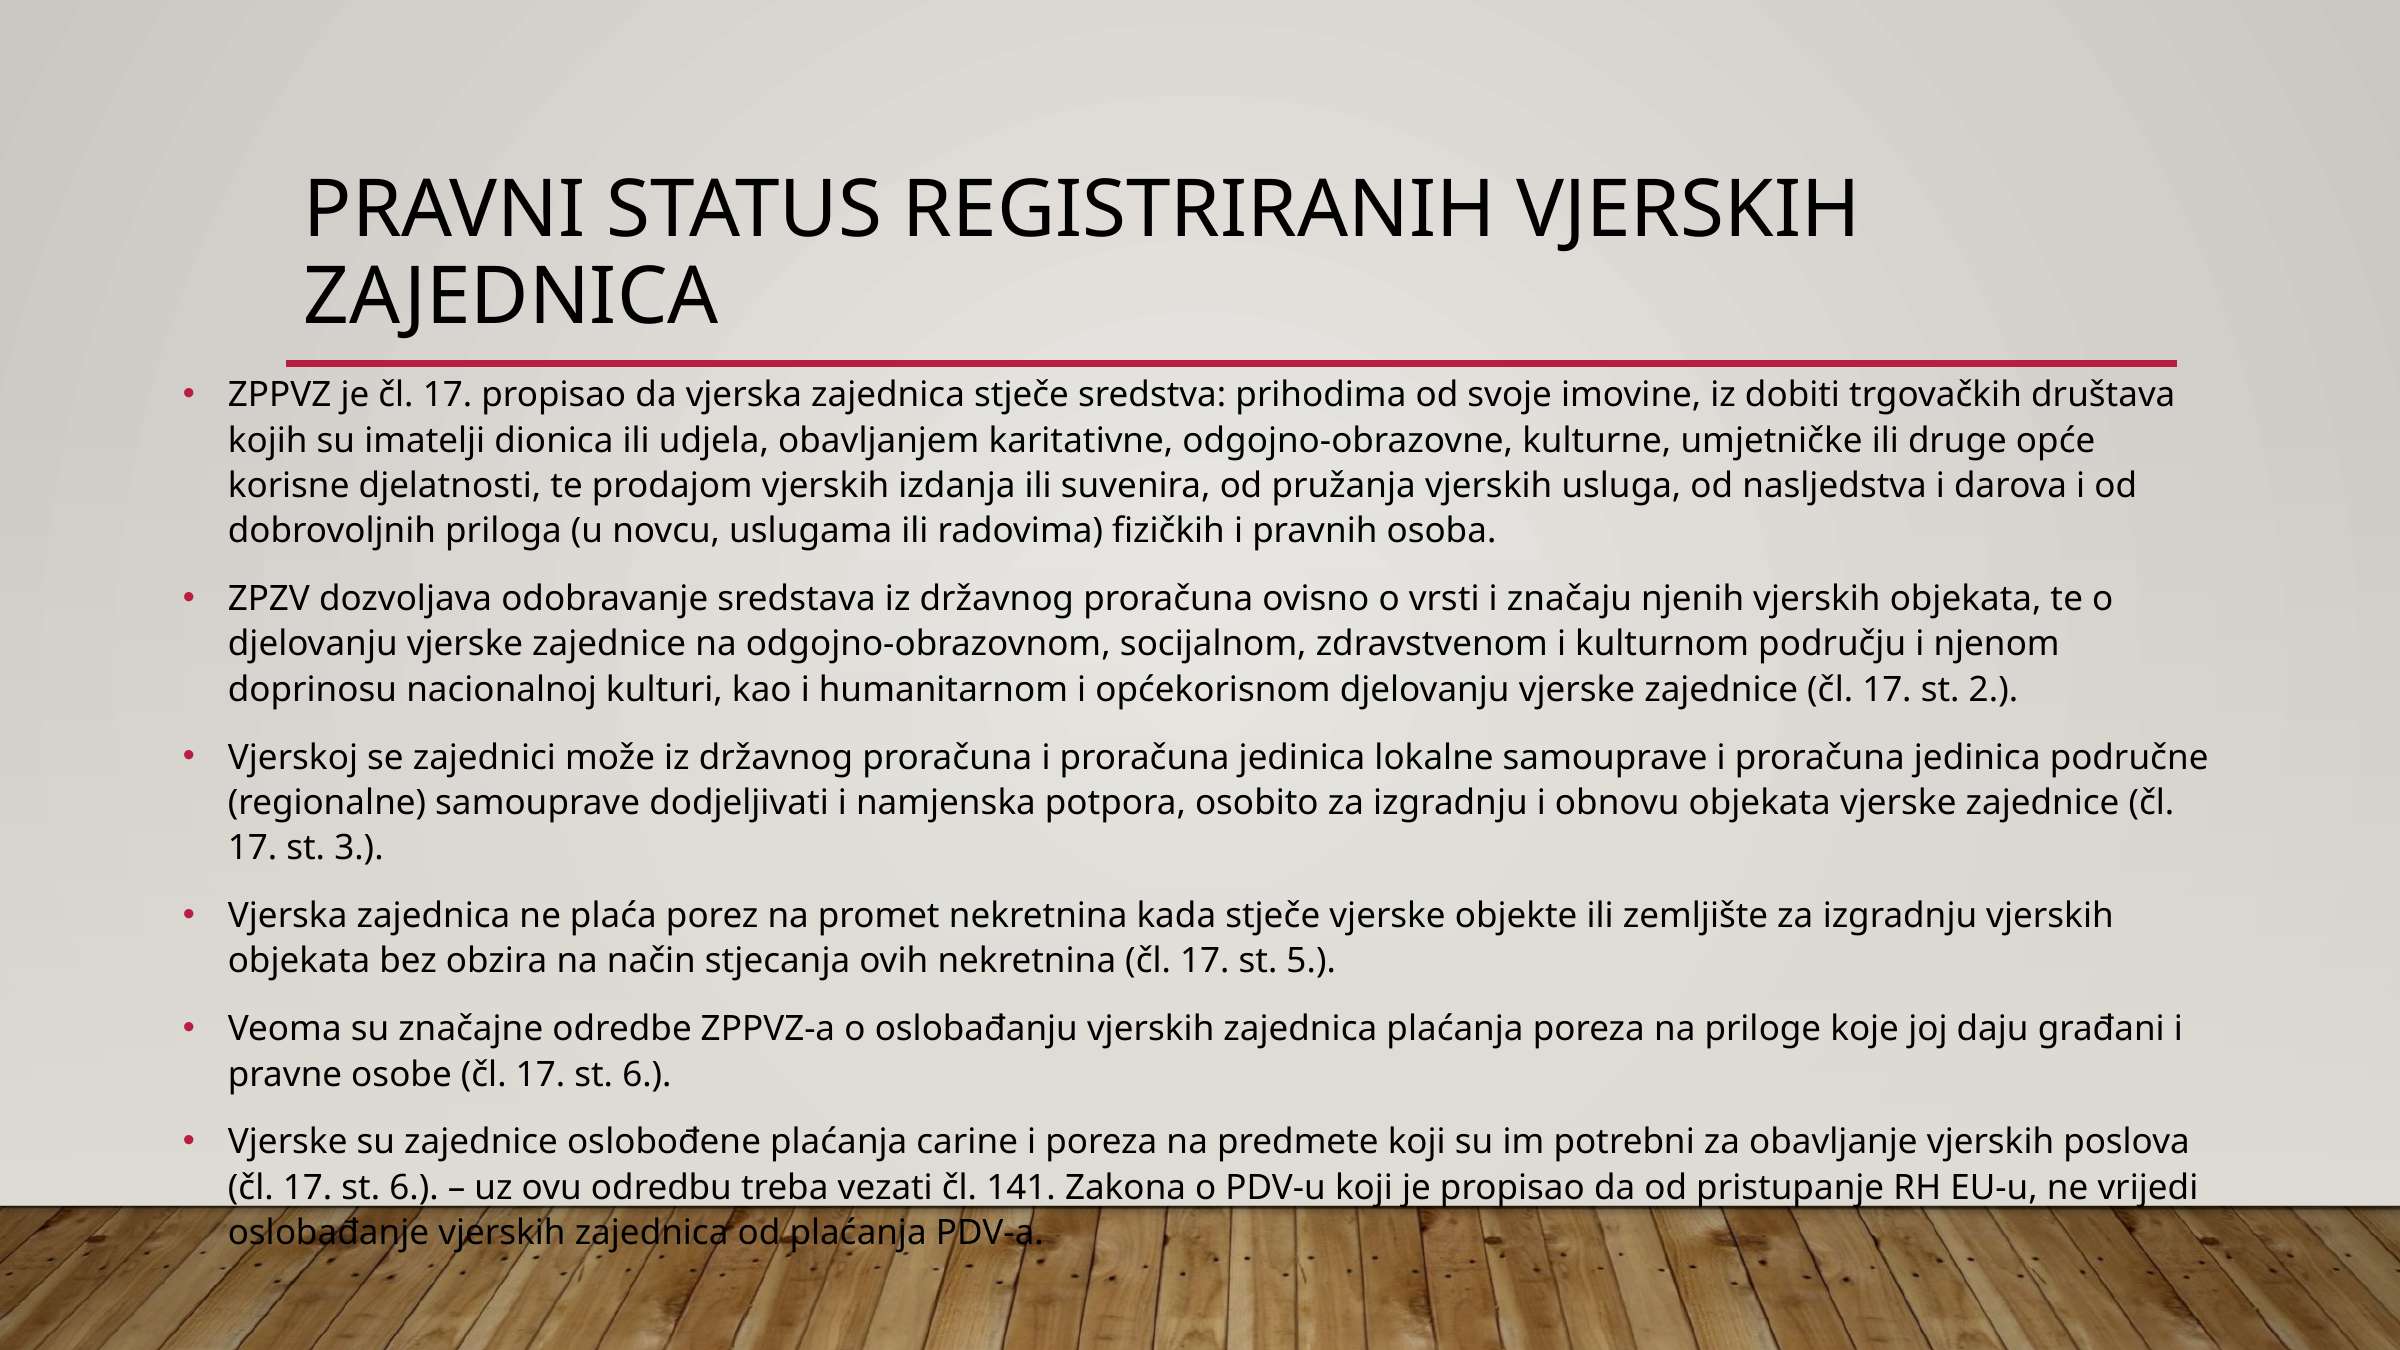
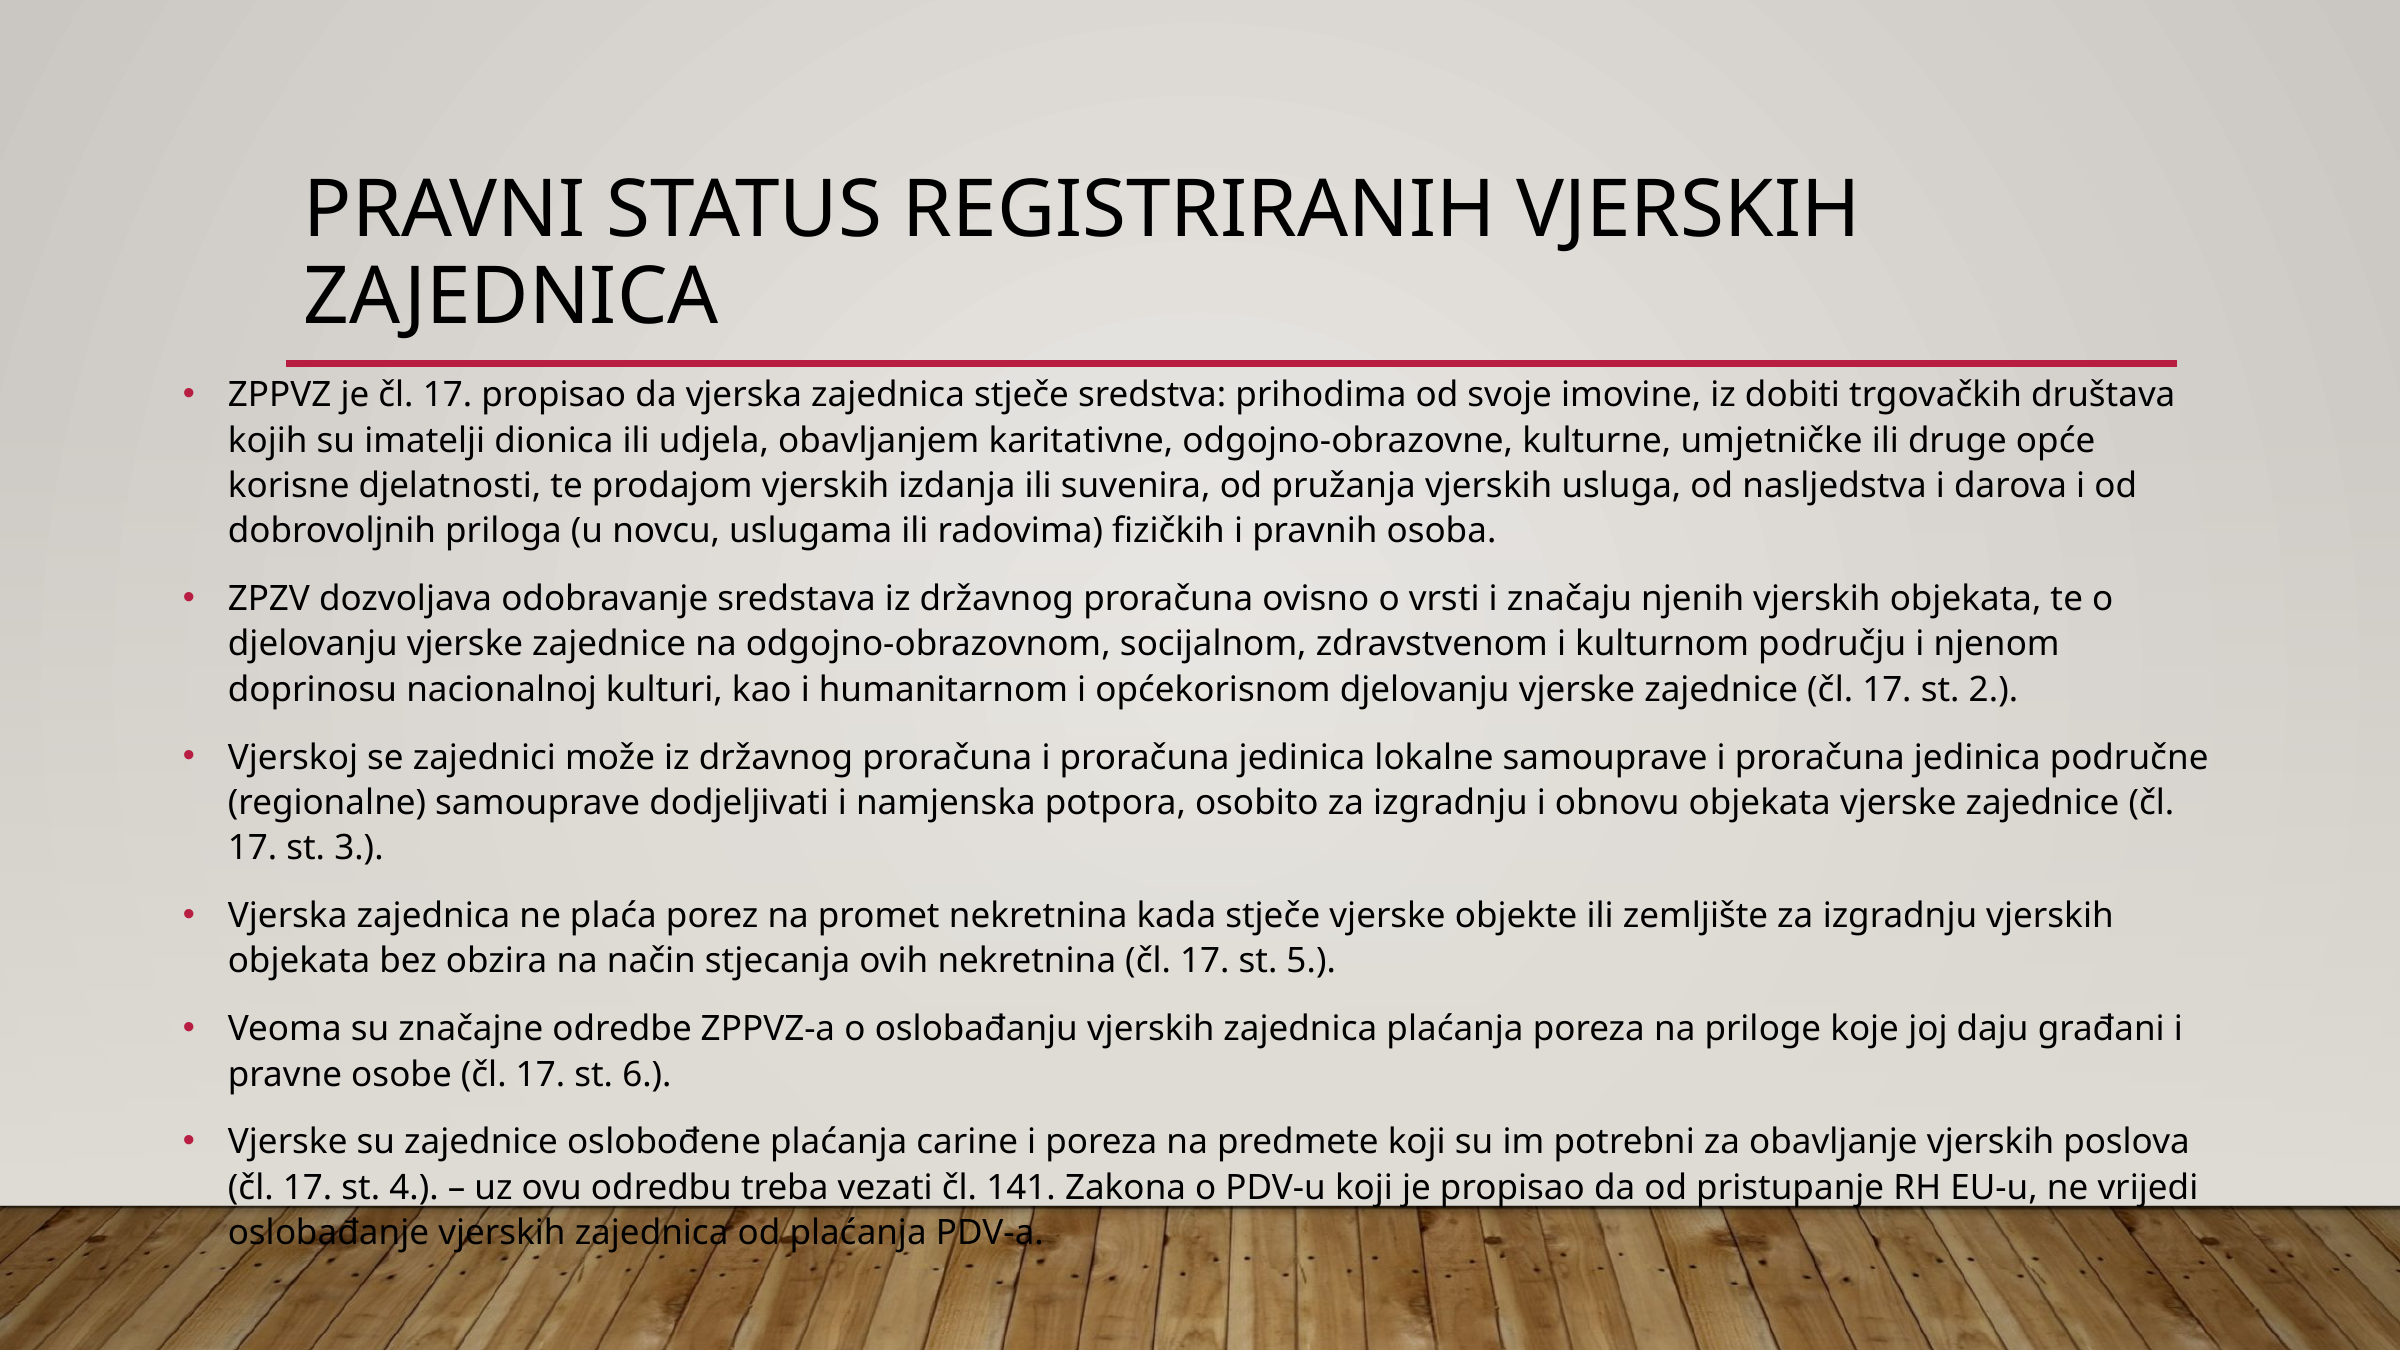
6 at (414, 1188): 6 -> 4
